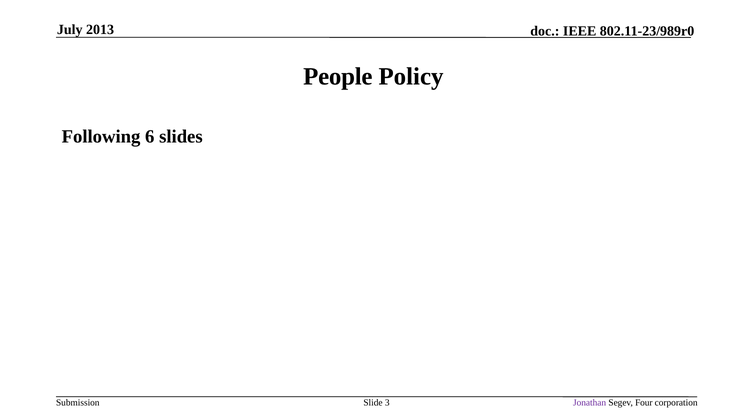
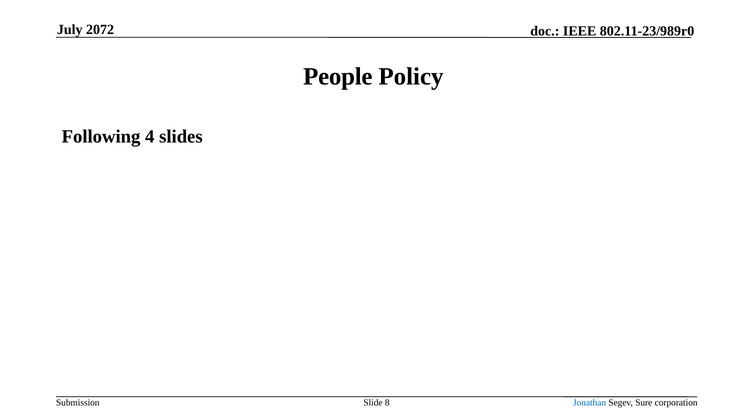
2013: 2013 -> 2072
6: 6 -> 4
3: 3 -> 8
Jonathan colour: purple -> blue
Four: Four -> Sure
